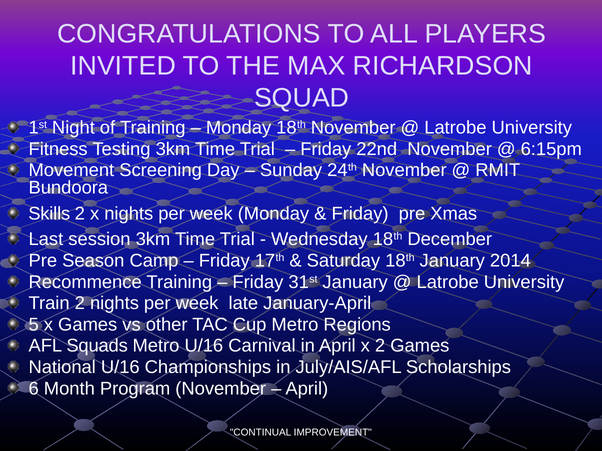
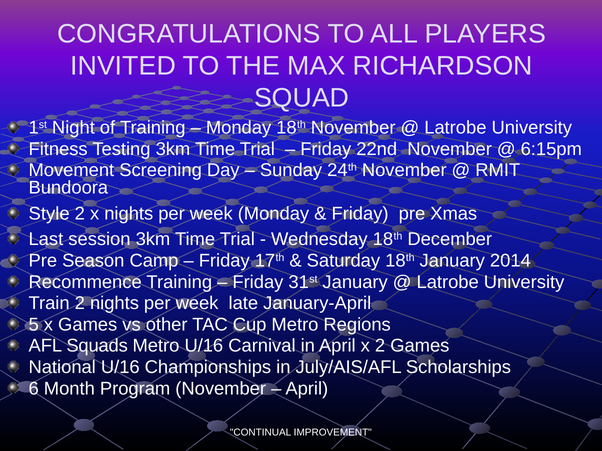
Skills: Skills -> Style
